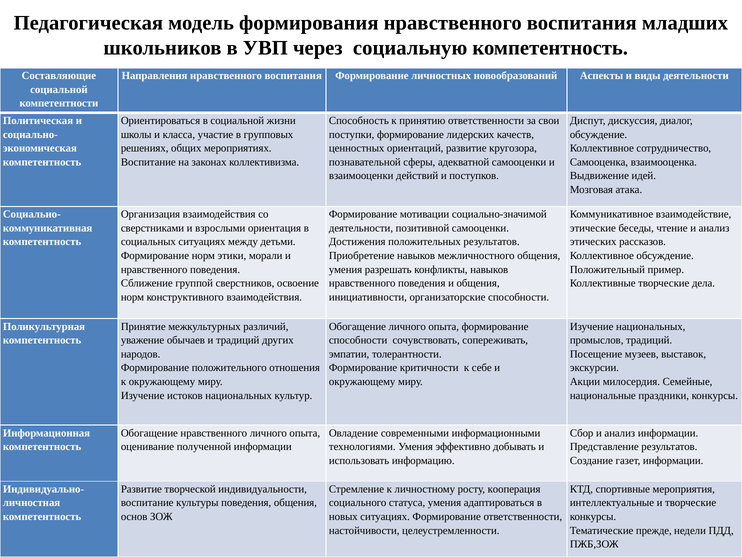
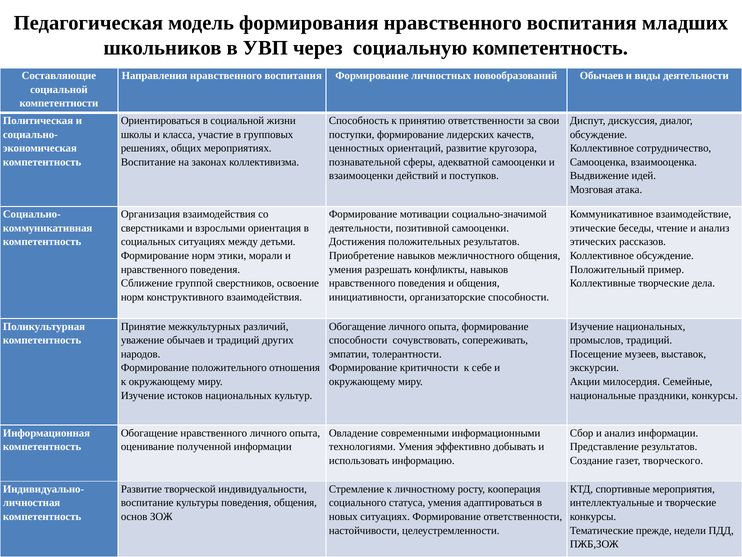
новообразований Аспекты: Аспекты -> Обычаев
газет информации: информации -> творческого
